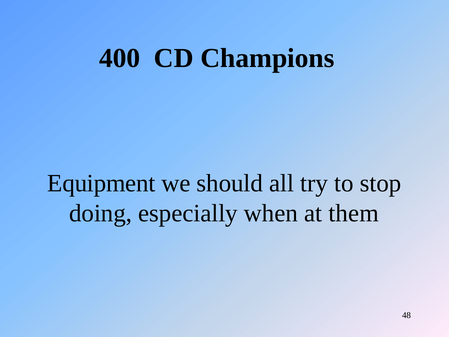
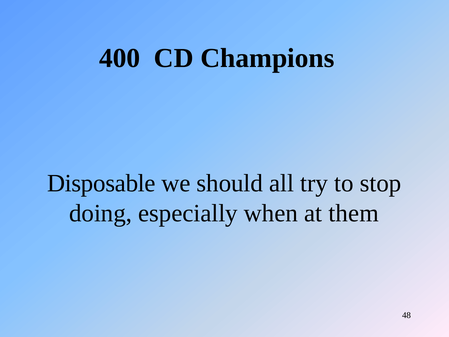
Equipment: Equipment -> Disposable
